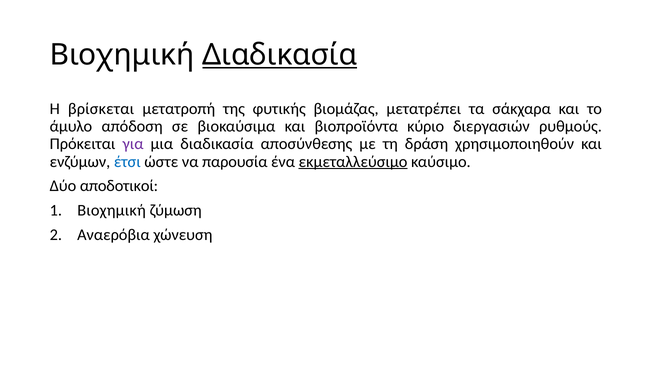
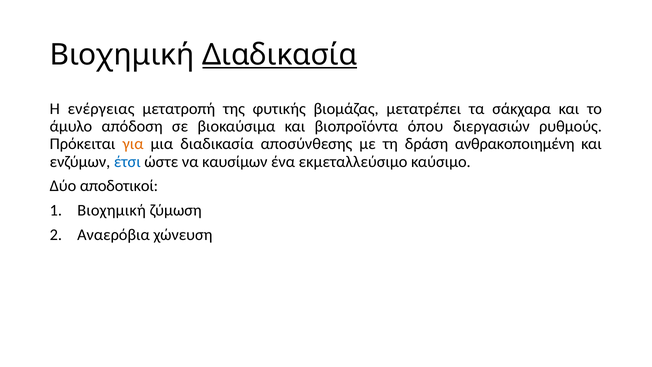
βρίσκεται: βρίσκεται -> ενέργειας
κύριο: κύριο -> όπου
για colour: purple -> orange
χρησιμοποιηθούν: χρησιμοποιηθούν -> ανθρακοποιημένη
παρουσία: παρουσία -> καυσίμων
εκμεταλλεύσιμο underline: present -> none
